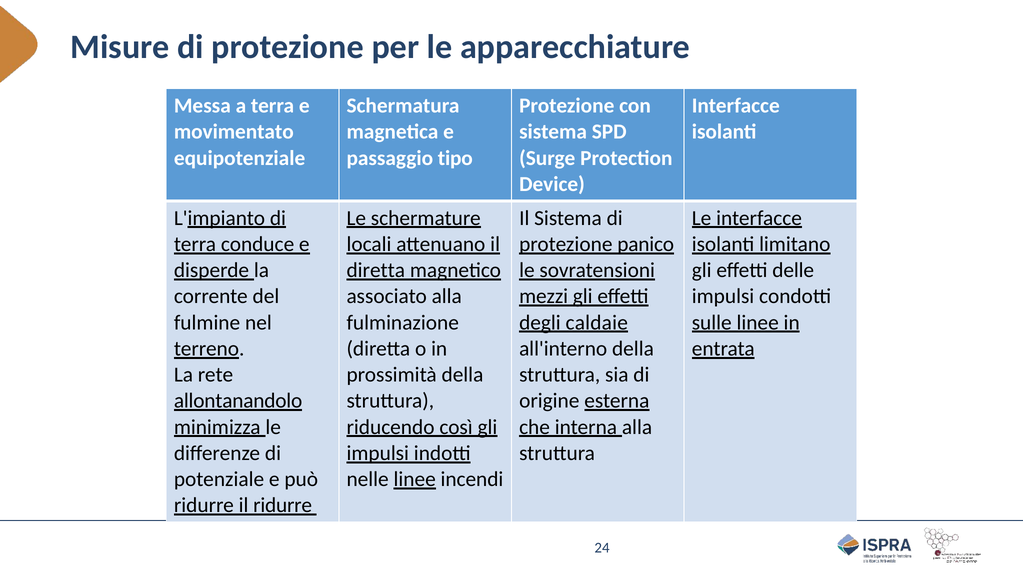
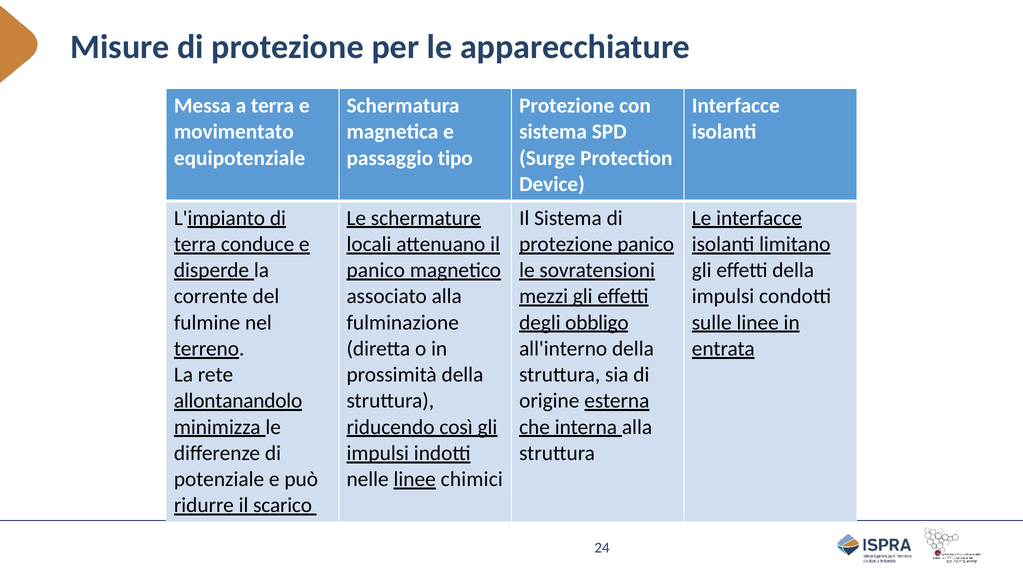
diretta at (376, 270): diretta -> panico
effetti delle: delle -> della
caldaie: caldaie -> obbligo
incendi: incendi -> chimici
il ridurre: ridurre -> scarico
